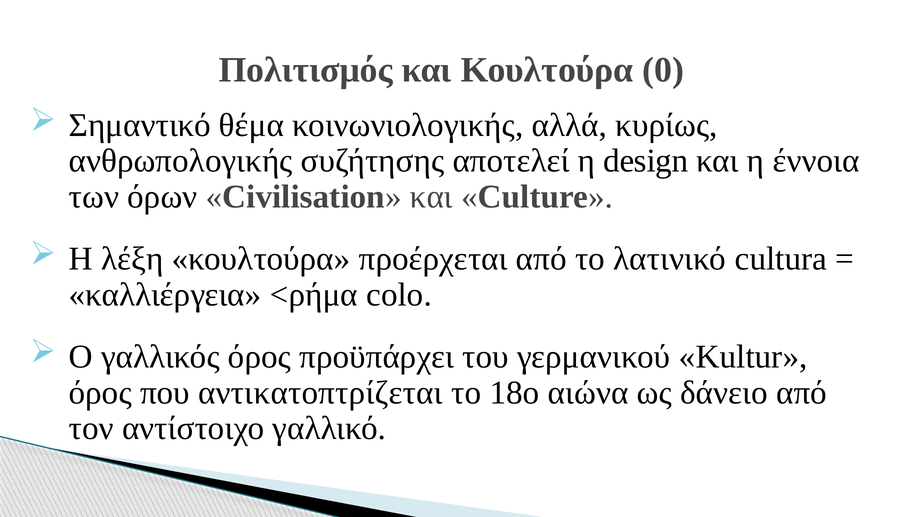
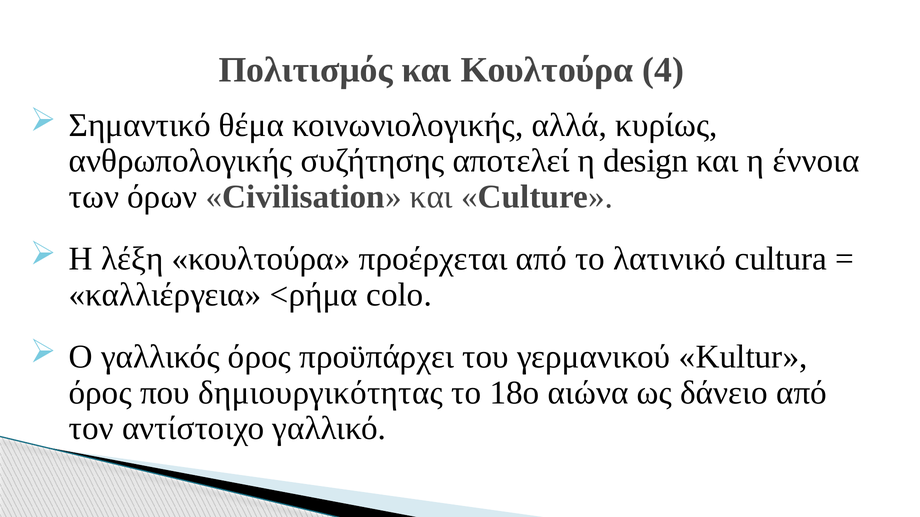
0: 0 -> 4
αντικατοπτρίζεται: αντικατοπτρίζεται -> δημιουργικότητας
